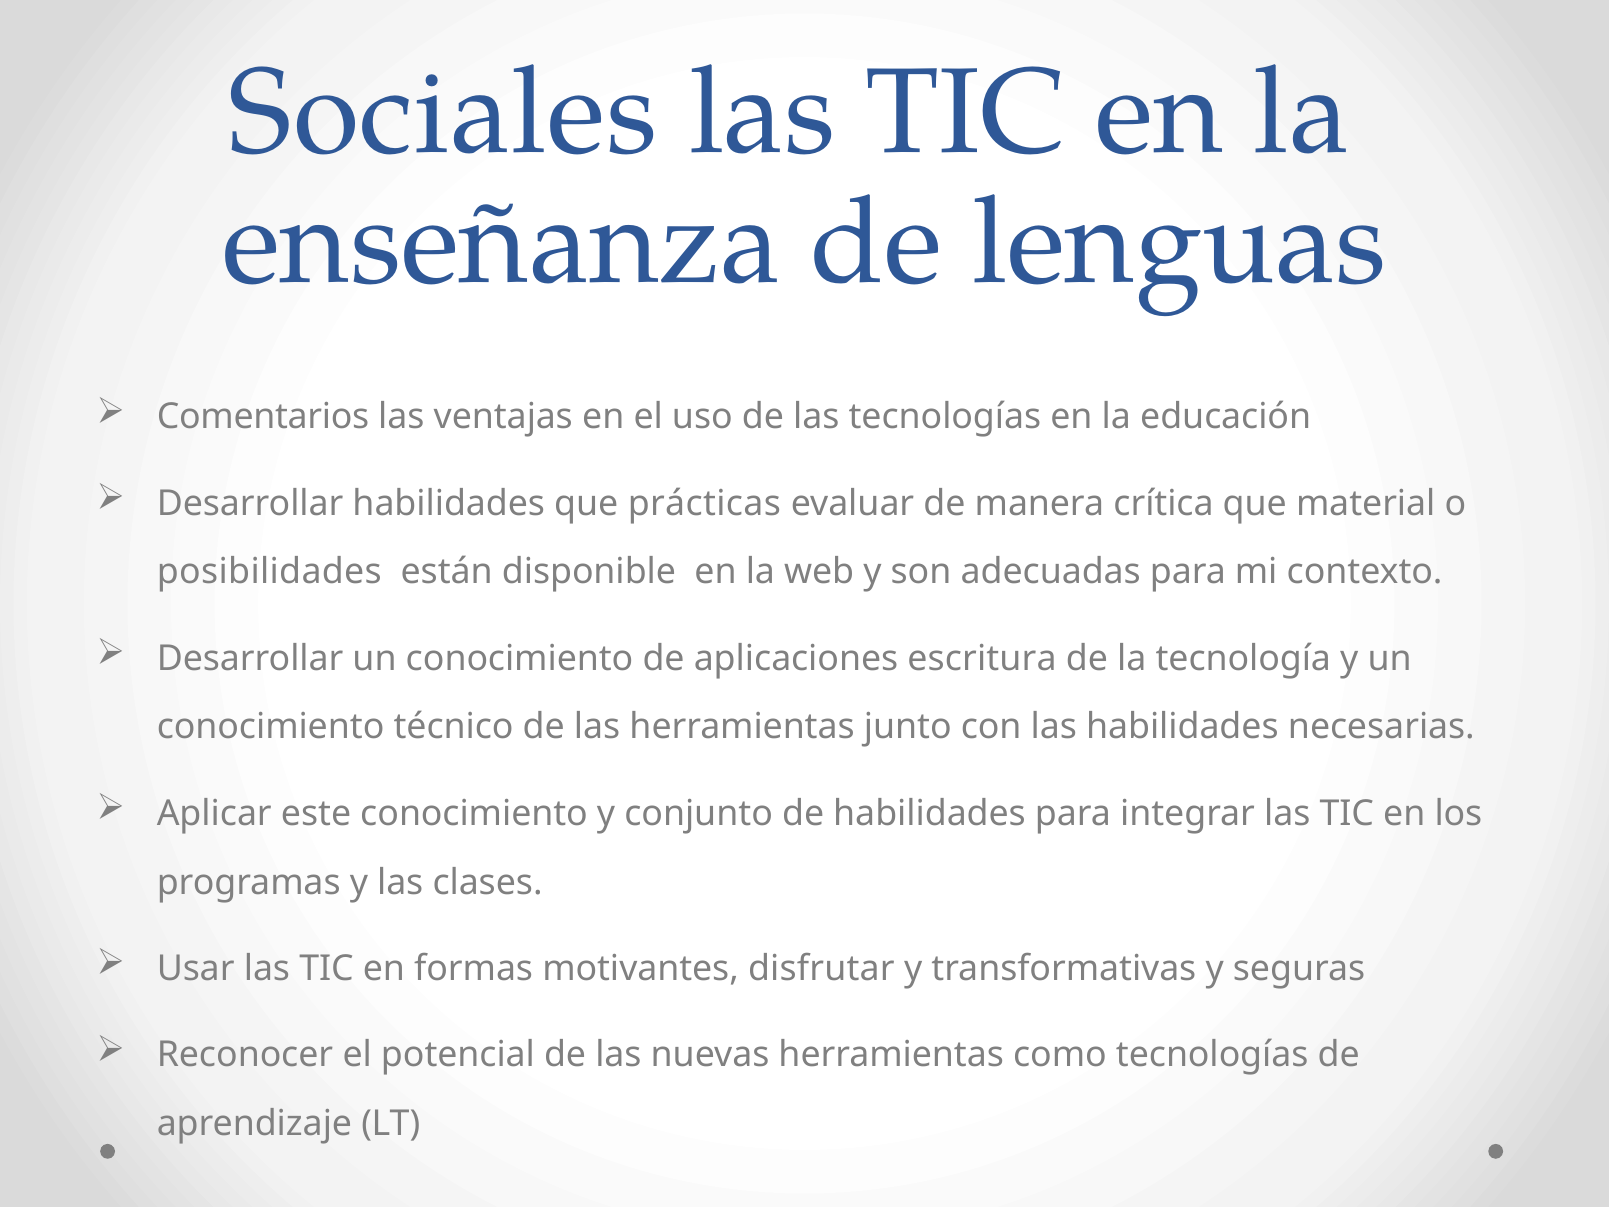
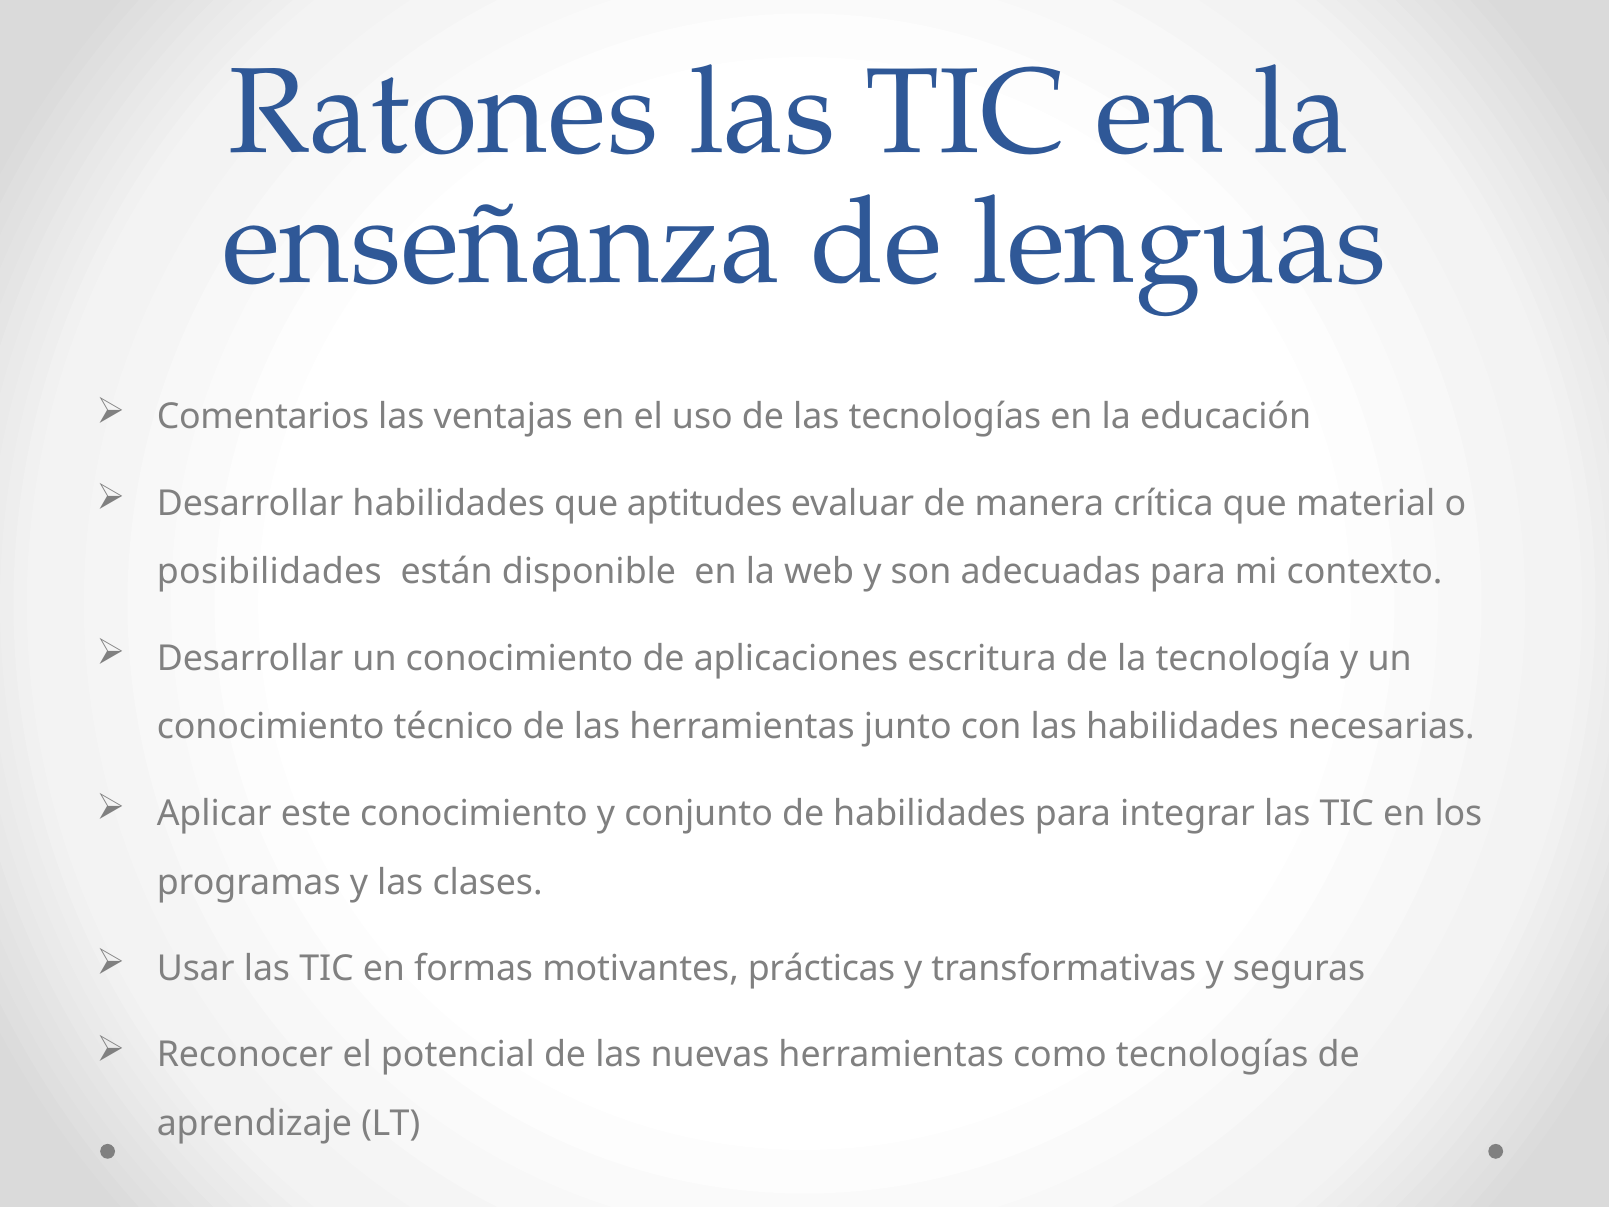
Sociales: Sociales -> Ratones
prácticas: prácticas -> aptitudes
disfrutar: disfrutar -> prácticas
